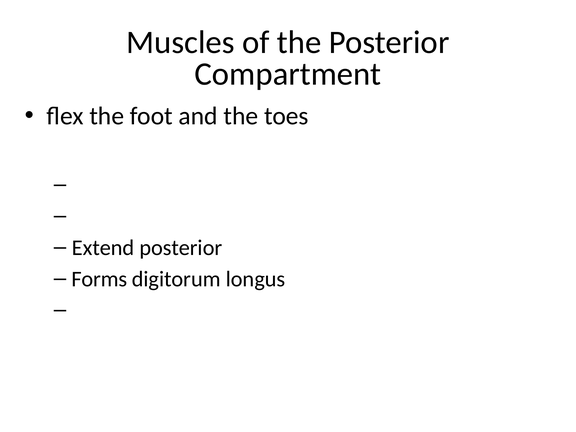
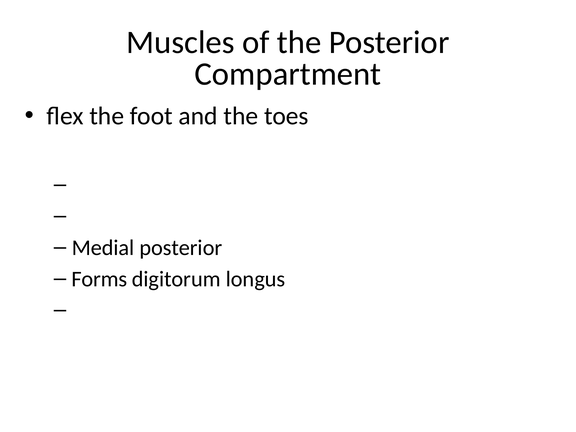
Extend: Extend -> Medial
